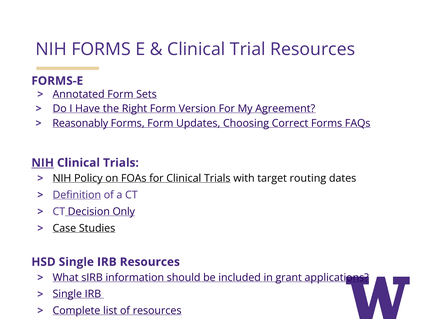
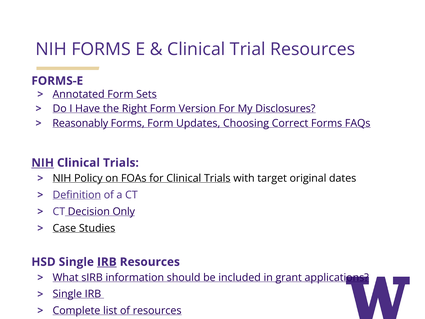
Agreement: Agreement -> Disclosures
routing: routing -> original
IRB at (107, 262) underline: none -> present
